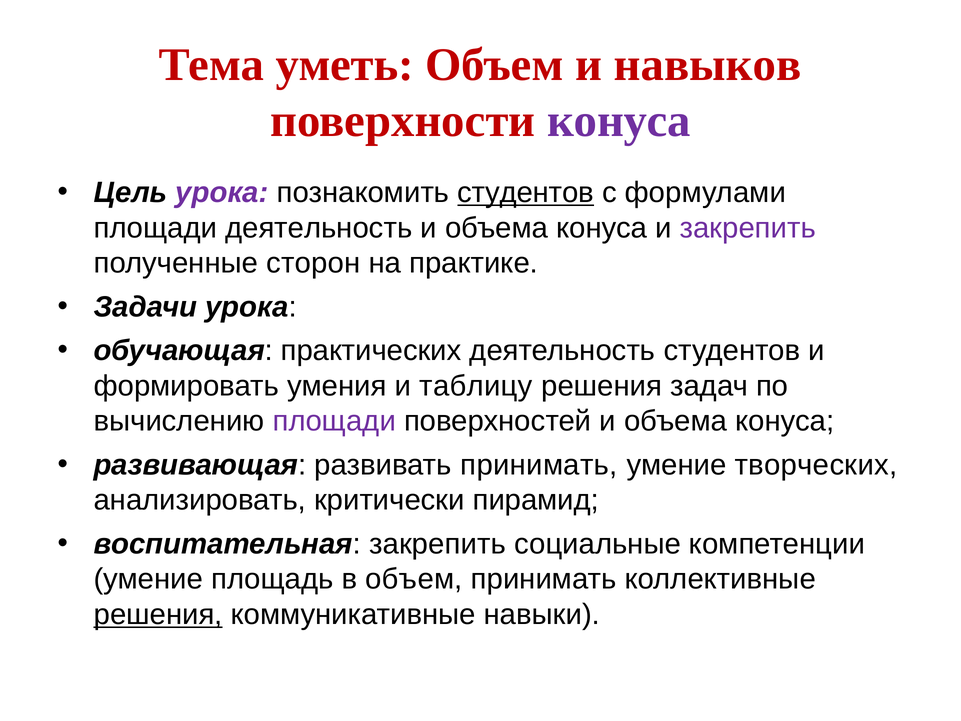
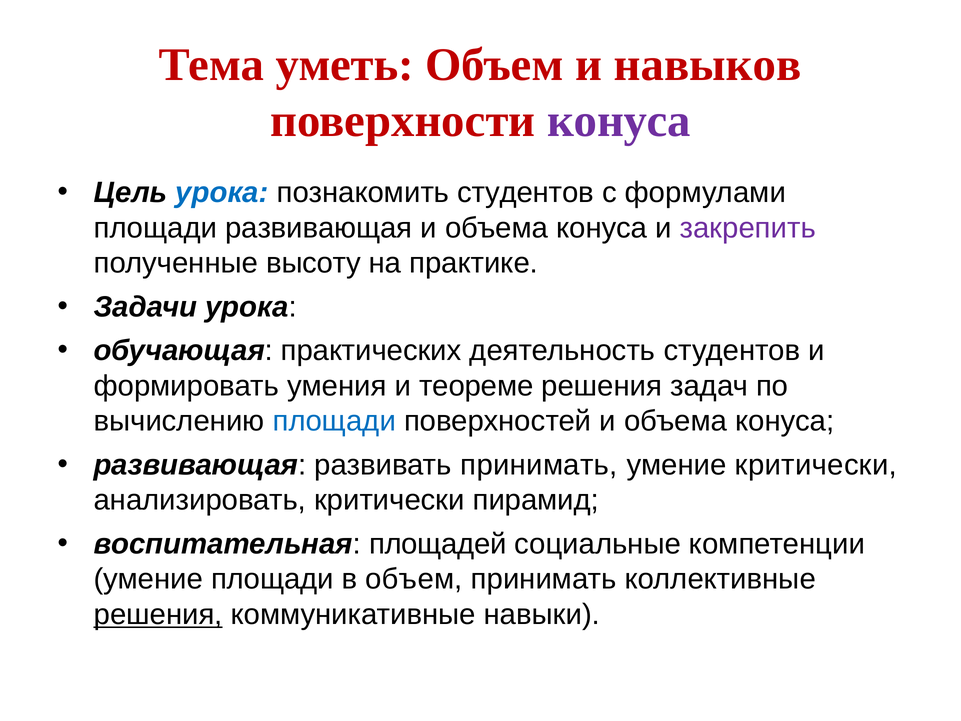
урока at (222, 193) colour: purple -> blue
студентов at (526, 193) underline: present -> none
площади деятельность: деятельность -> развивающая
сторон: сторон -> высоту
таблицу: таблицу -> теореме
площади at (334, 421) colour: purple -> blue
умение творческих: творческих -> критически
воспитательная закрепить: закрепить -> площадей
умение площадь: площадь -> площади
